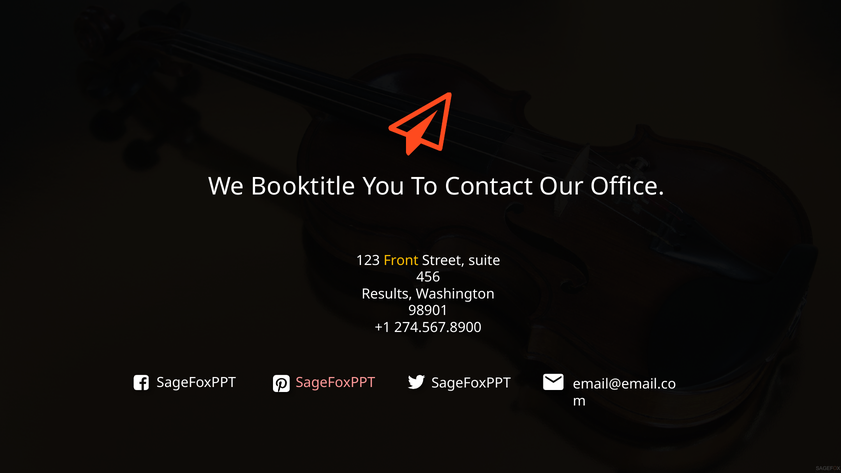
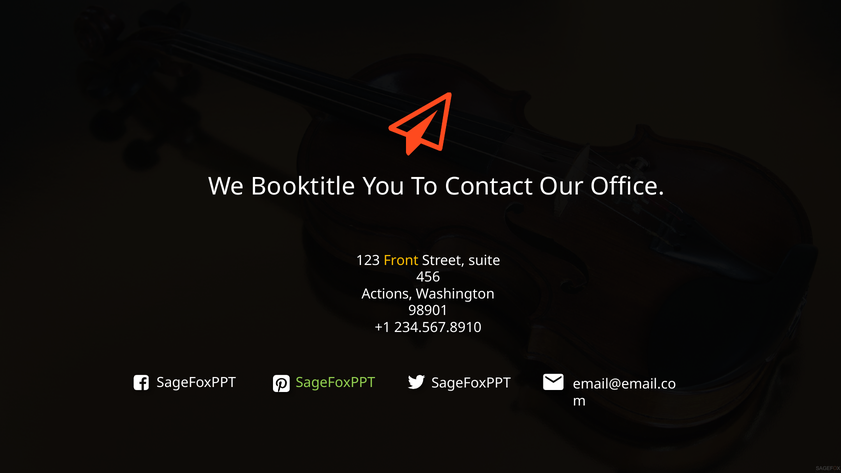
Results: Results -> Actions
274.567.8900: 274.567.8900 -> 234.567.8910
SageFoxPPT at (335, 383) colour: pink -> light green
